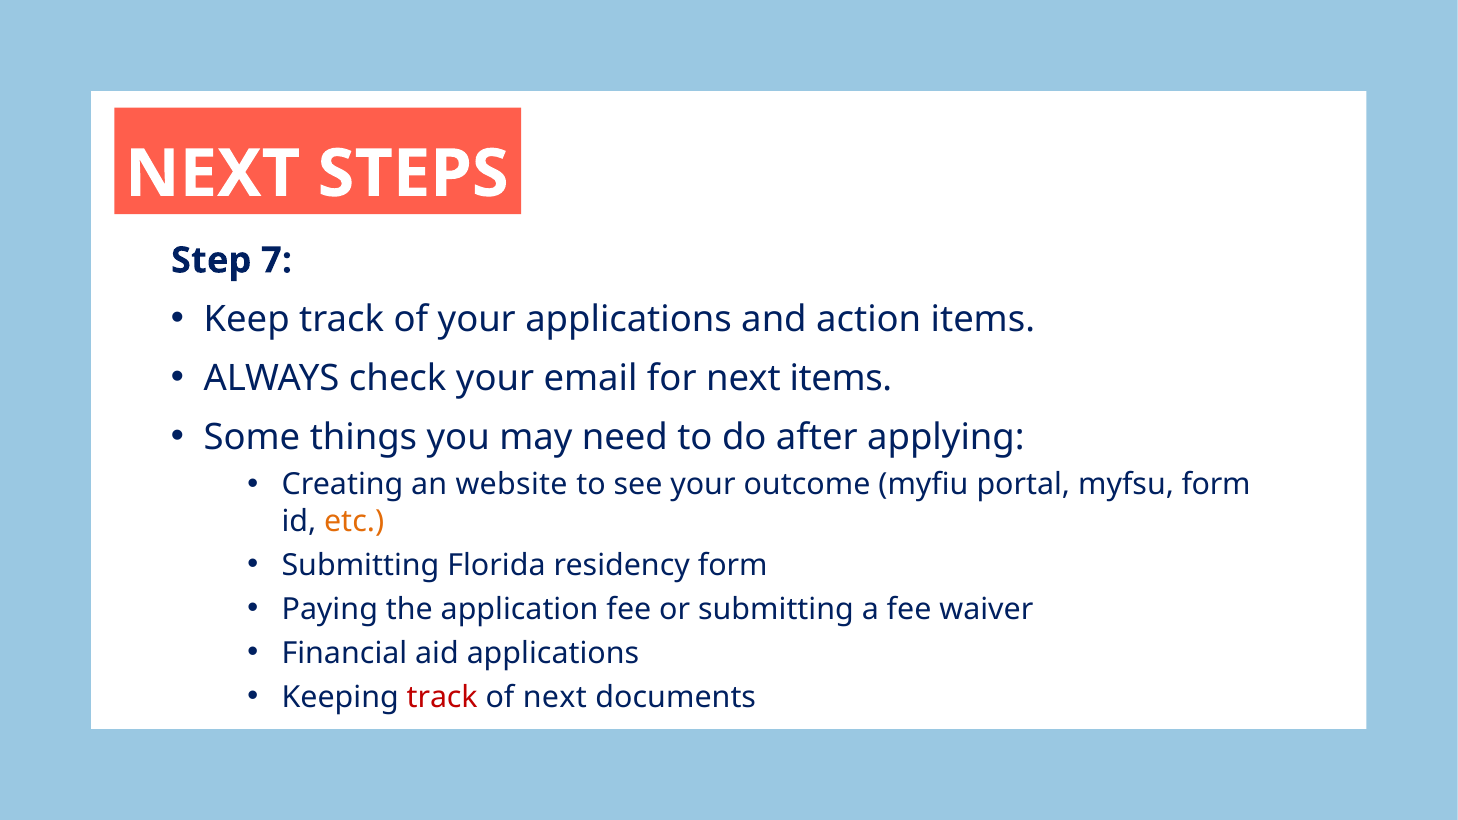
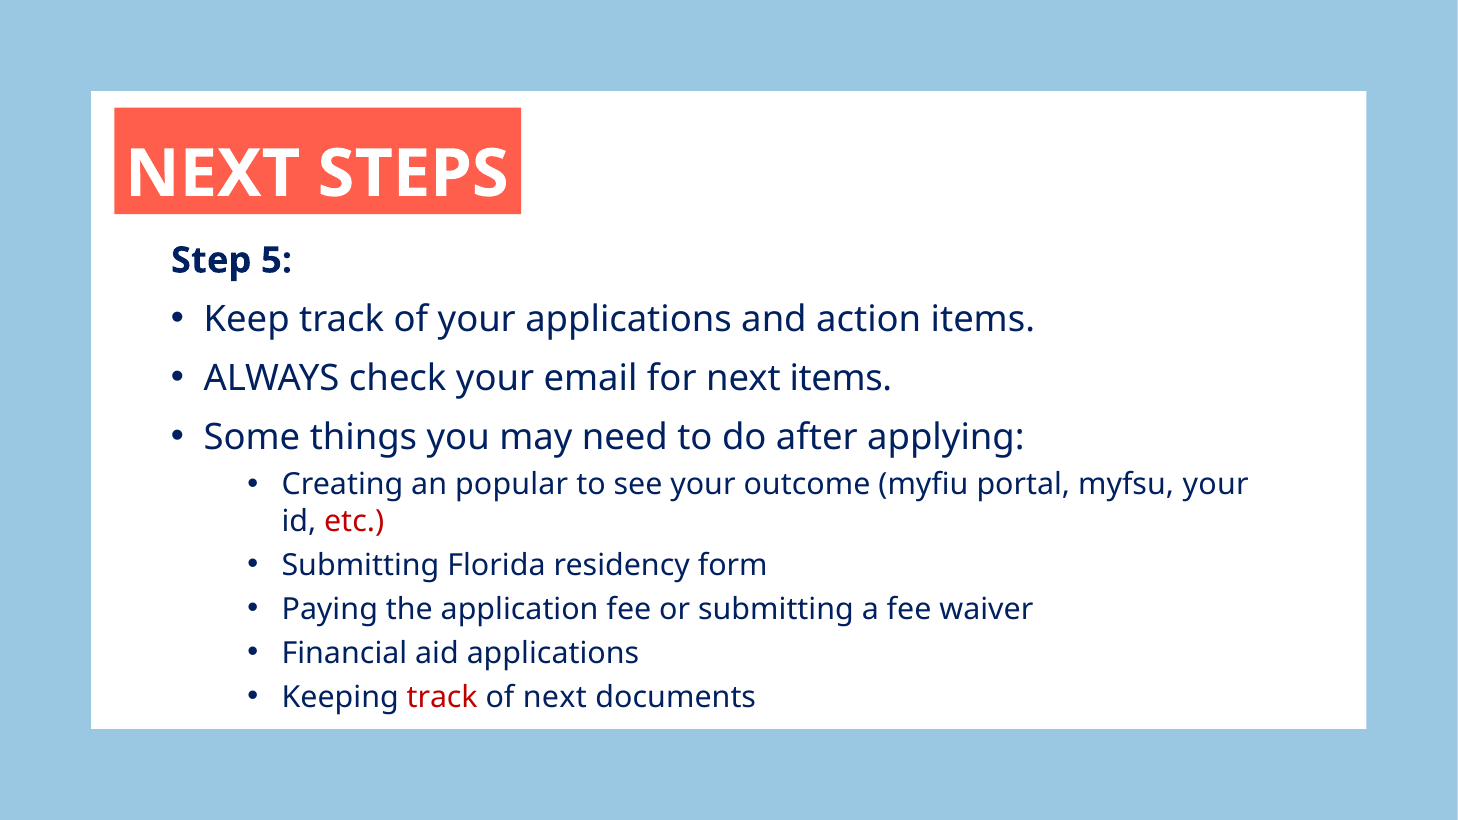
7: 7 -> 5
website: website -> popular
myfsu form: form -> your
etc colour: orange -> red
